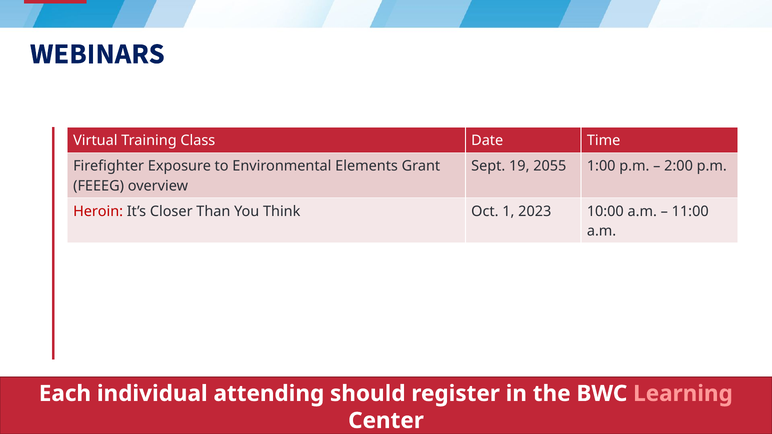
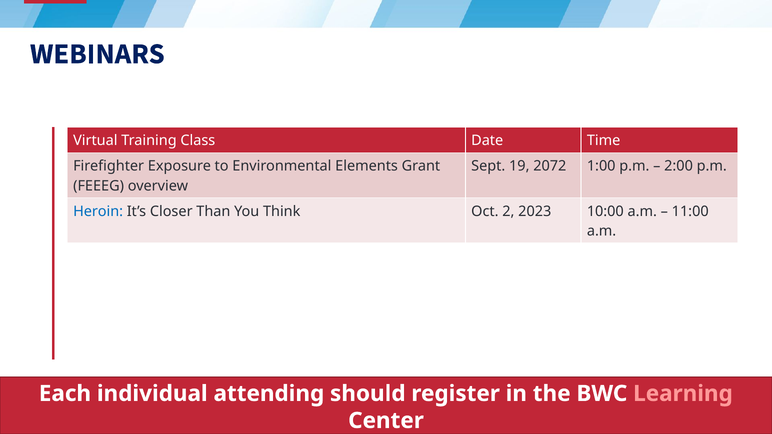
2055: 2055 -> 2072
Heroin colour: red -> blue
1: 1 -> 2
